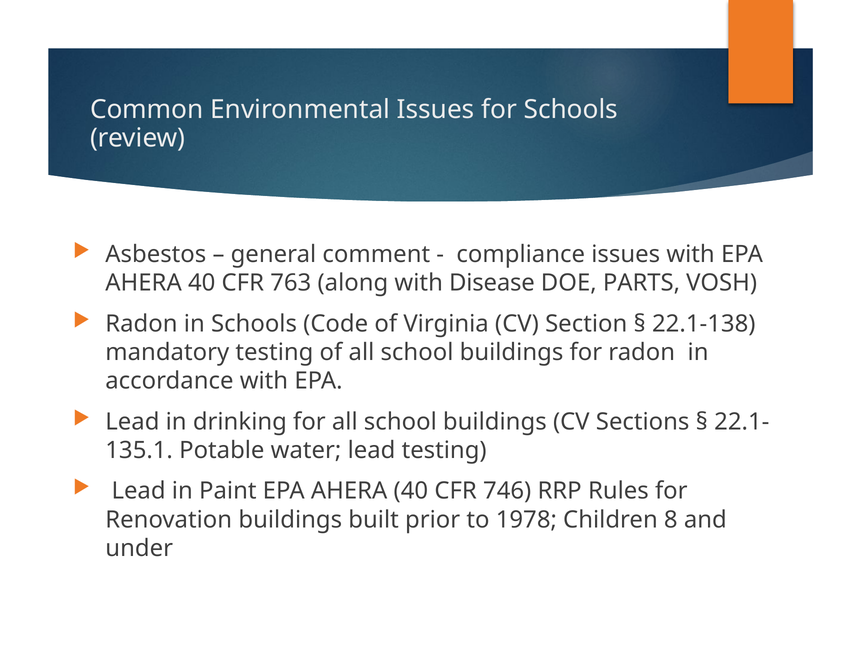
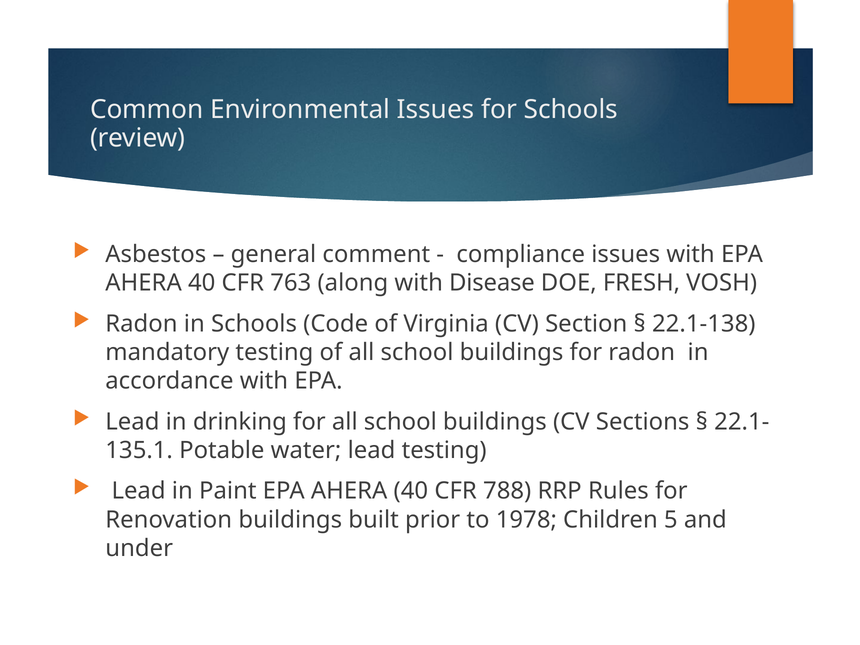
PARTS: PARTS -> FRESH
746: 746 -> 788
8: 8 -> 5
